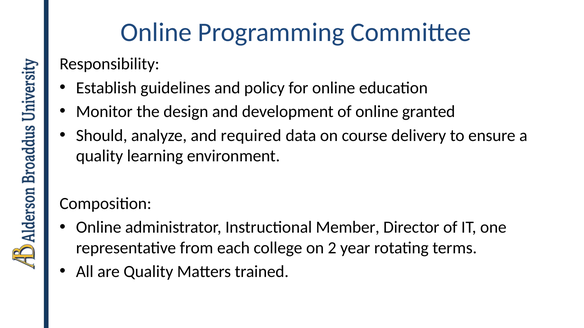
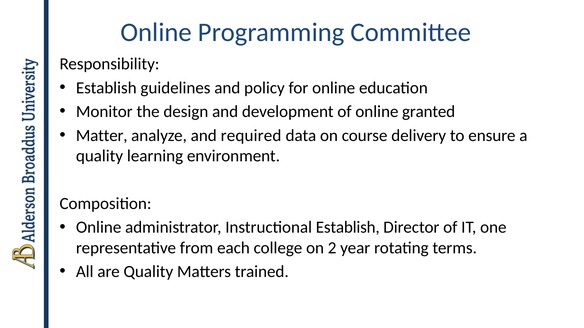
Should: Should -> Matter
Instructional Member: Member -> Establish
